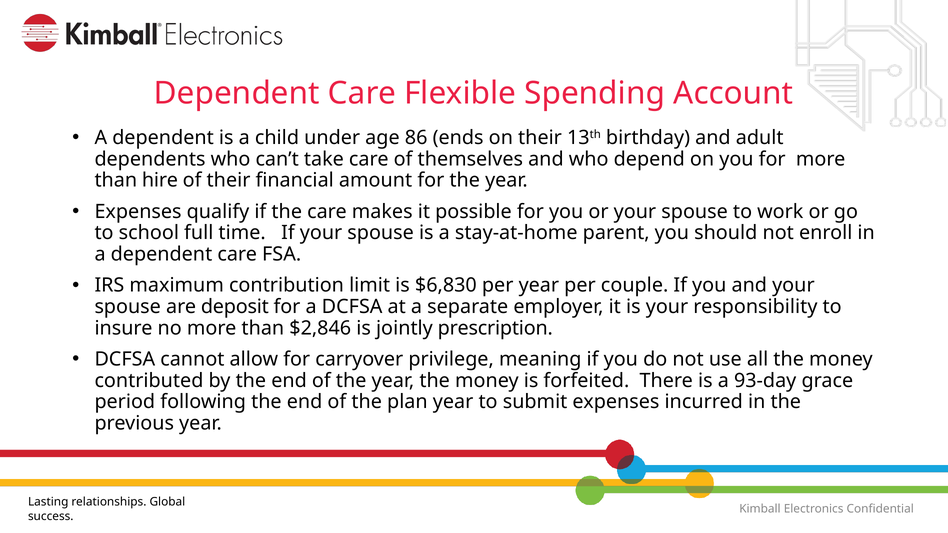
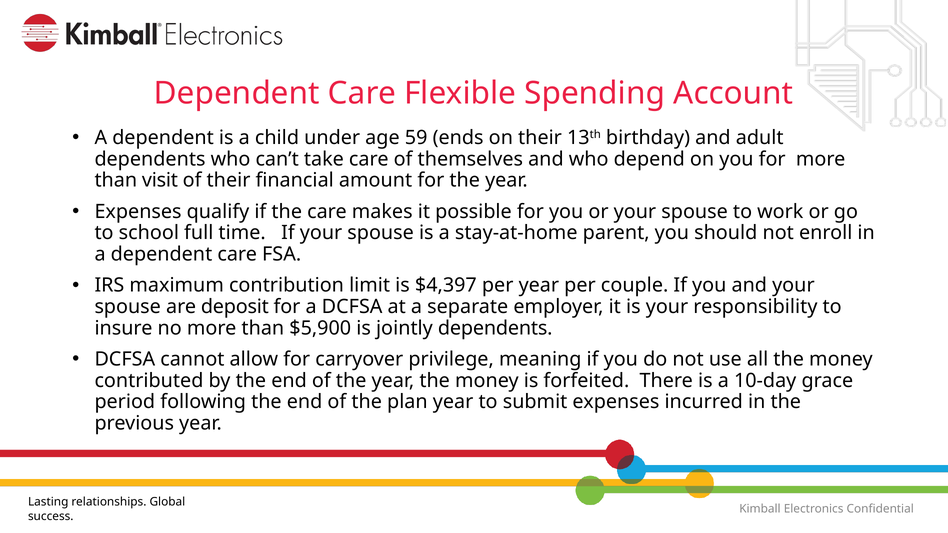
86: 86 -> 59
hire: hire -> visit
$6,830: $6,830 -> $4,397
$2,846: $2,846 -> $5,900
jointly prescription: prescription -> dependents
93-day: 93-day -> 10-day
